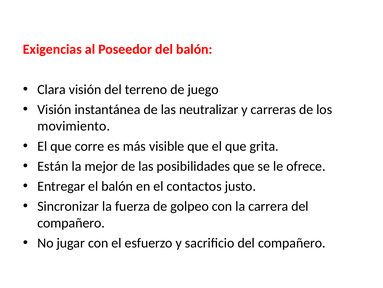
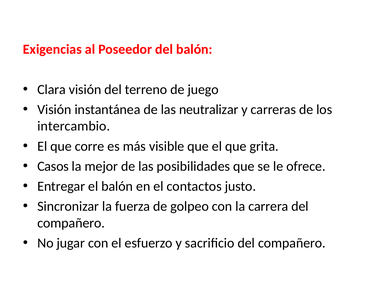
movimiento: movimiento -> intercambio
Están: Están -> Casos
